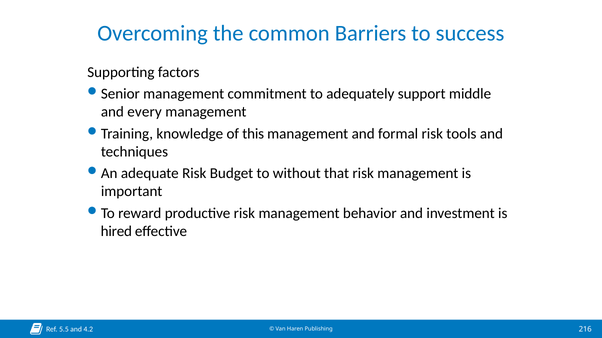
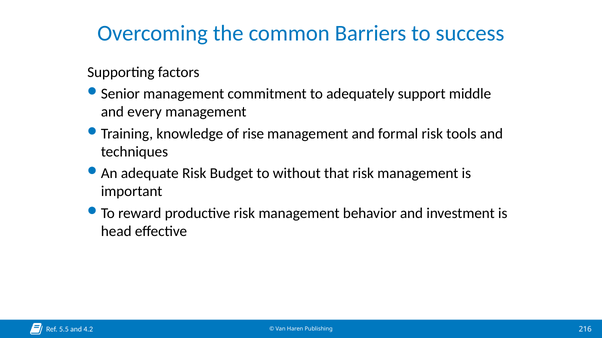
this: this -> rise
hired: hired -> head
